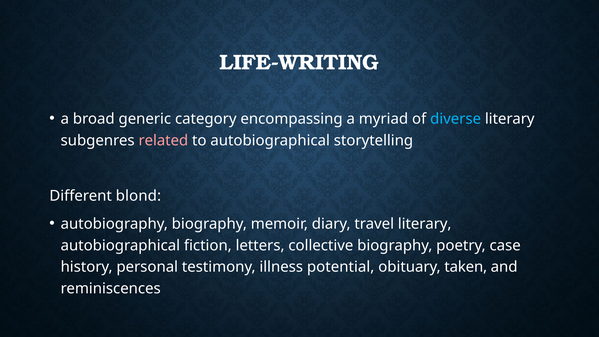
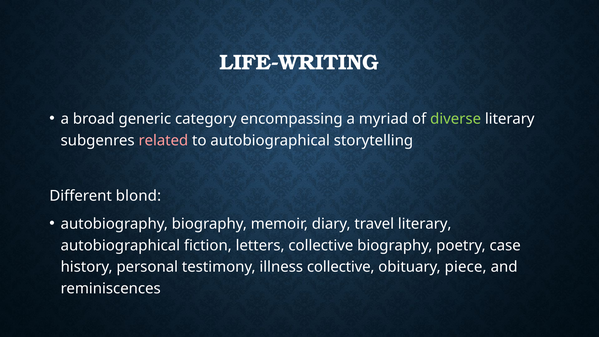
diverse colour: light blue -> light green
illness potential: potential -> collective
taken: taken -> piece
